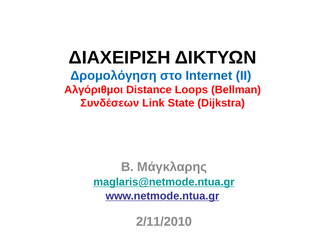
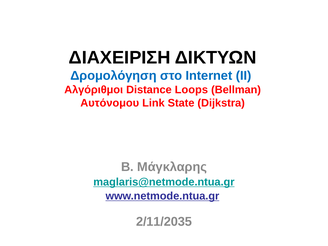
Συνδέσεων: Συνδέσεων -> Αυτόνομου
2/11/2010: 2/11/2010 -> 2/11/2035
